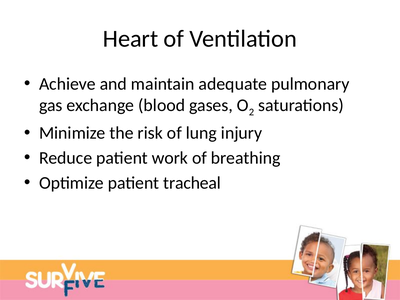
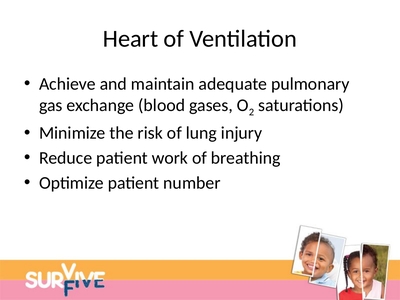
tracheal: tracheal -> number
